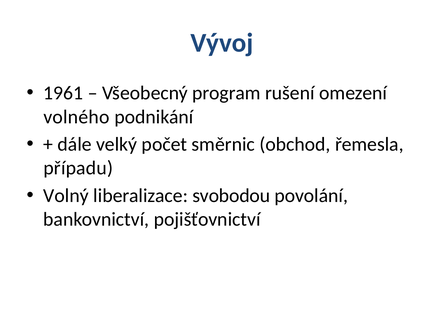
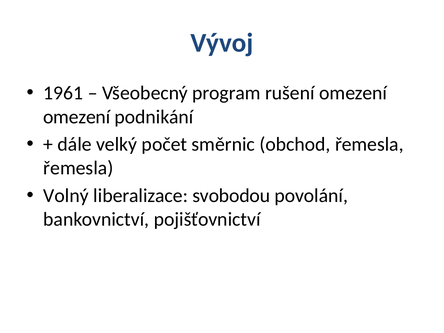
volného at (77, 117): volného -> omezení
případu at (78, 168): případu -> řemesla
